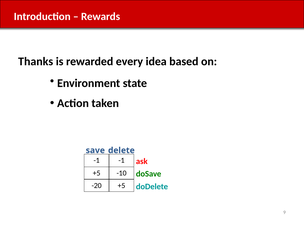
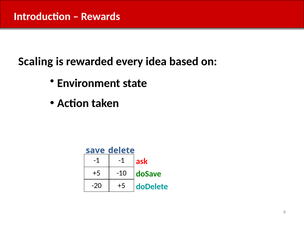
Thanks: Thanks -> Scaling
